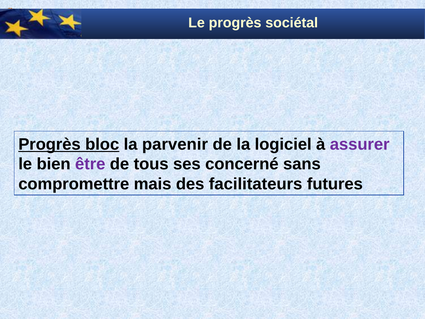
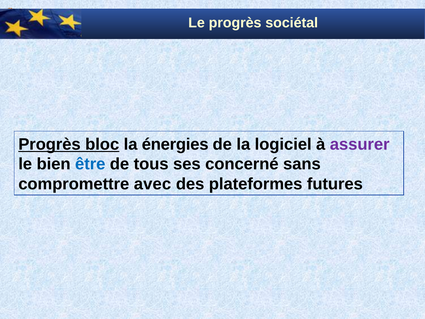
parvenir: parvenir -> énergies
être colour: purple -> blue
mais: mais -> avec
facilitateurs: facilitateurs -> plateformes
